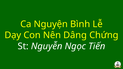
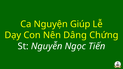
Bình: Bình -> Giúp
